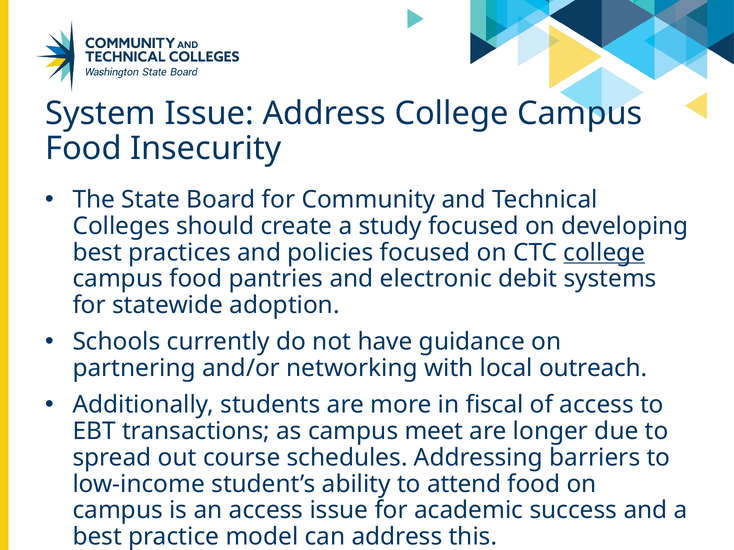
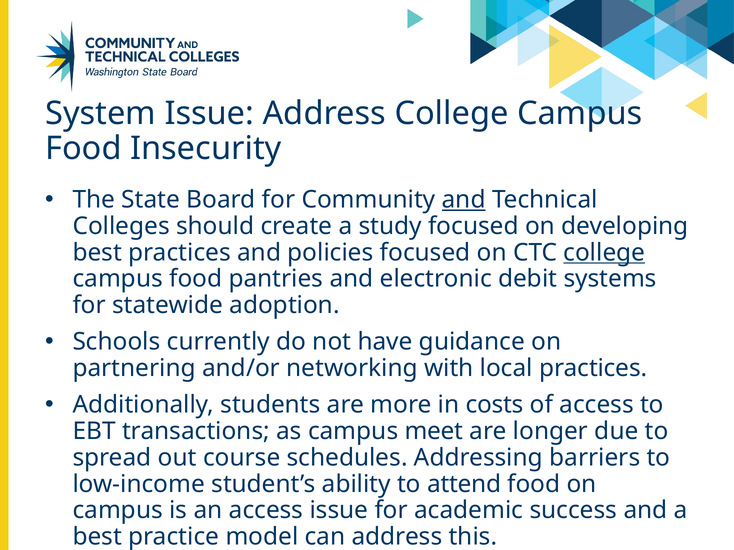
and at (464, 200) underline: none -> present
local outreach: outreach -> practices
fiscal: fiscal -> costs
